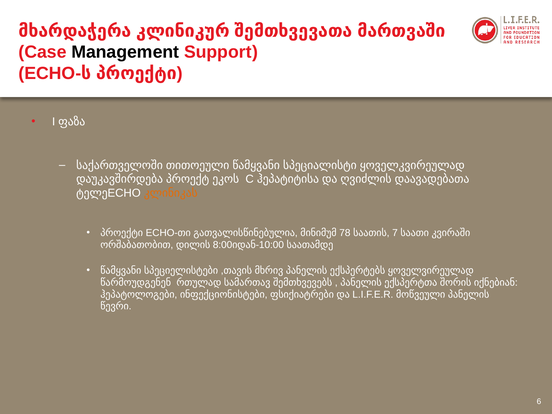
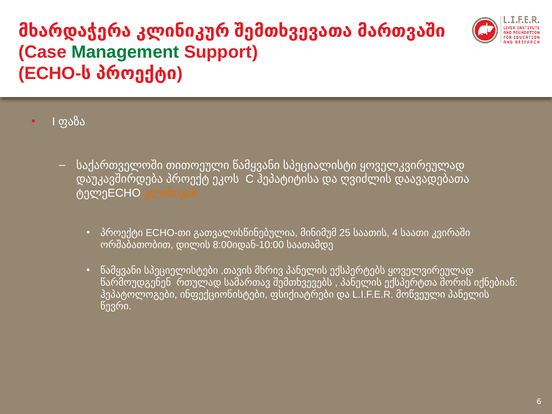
Management colour: black -> green
78: 78 -> 25
7: 7 -> 4
